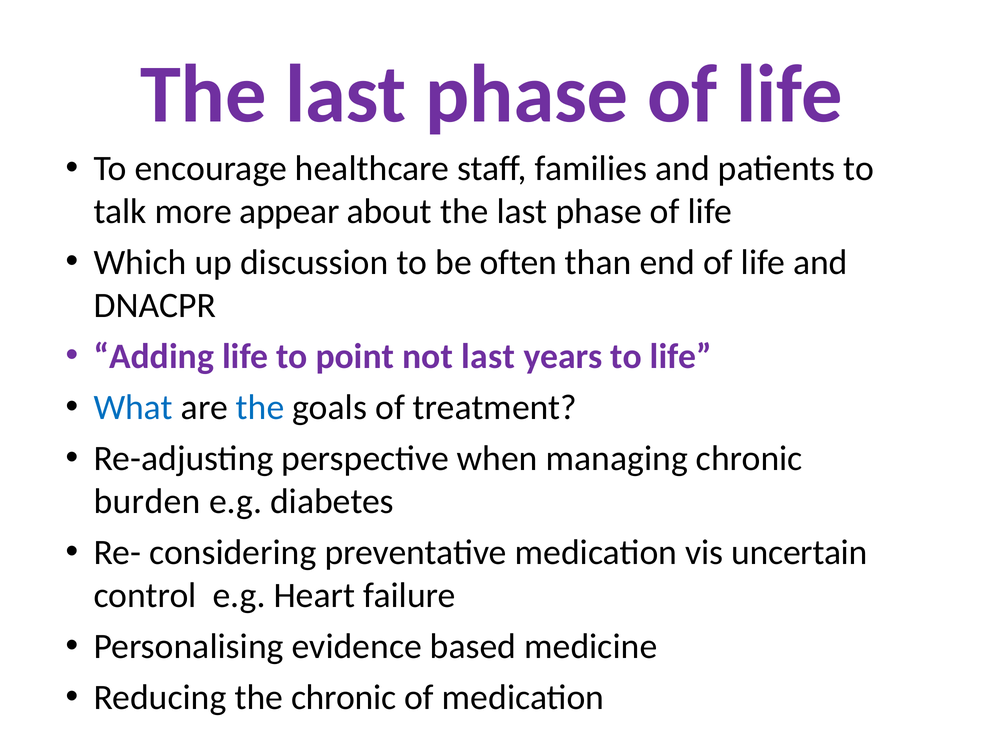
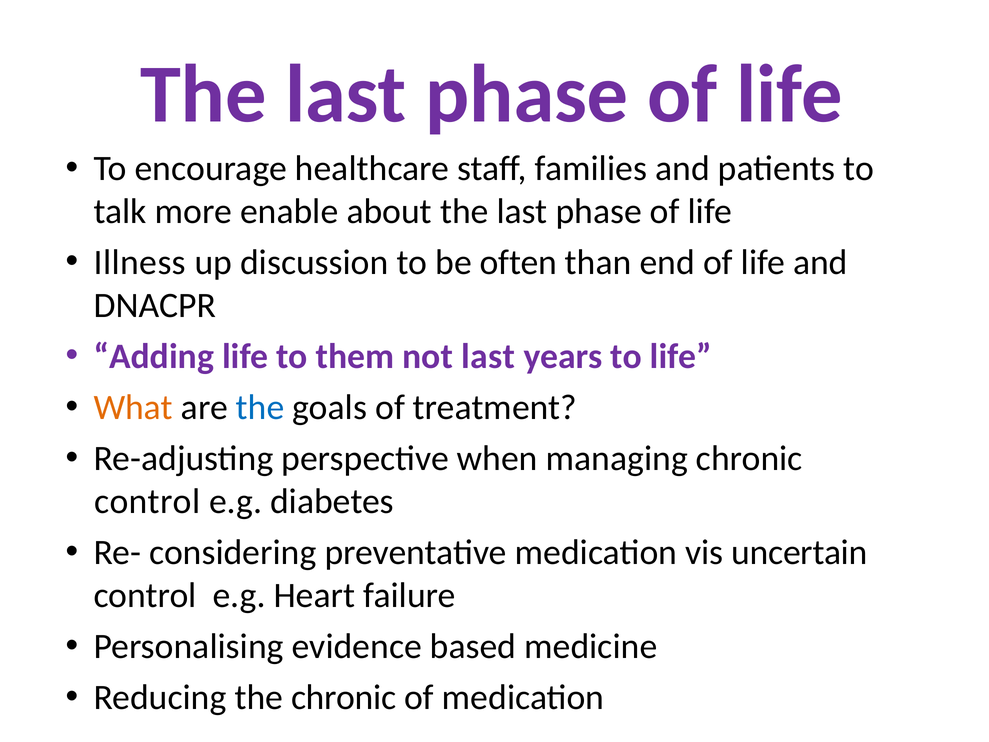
appear: appear -> enable
Which: Which -> Illness
point: point -> them
What colour: blue -> orange
burden at (147, 501): burden -> control
